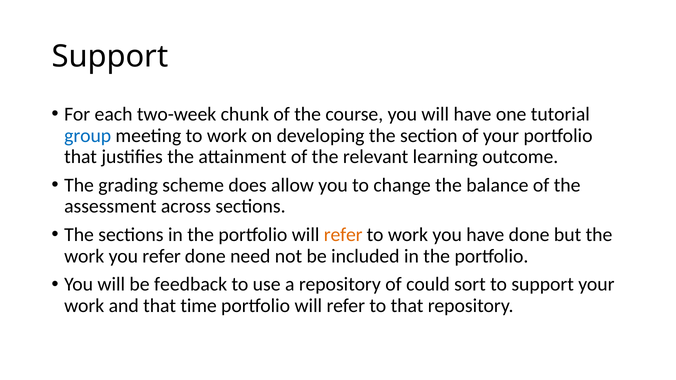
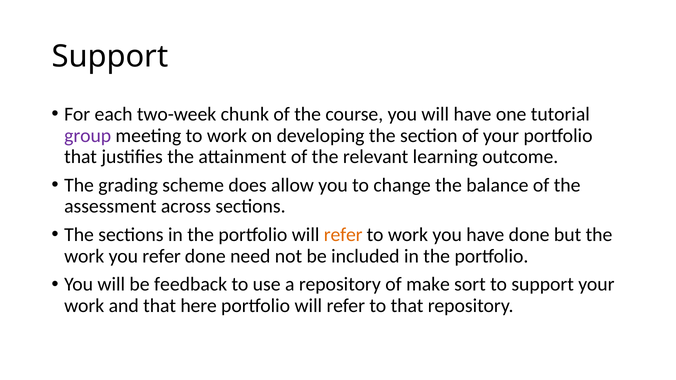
group colour: blue -> purple
could: could -> make
time: time -> here
